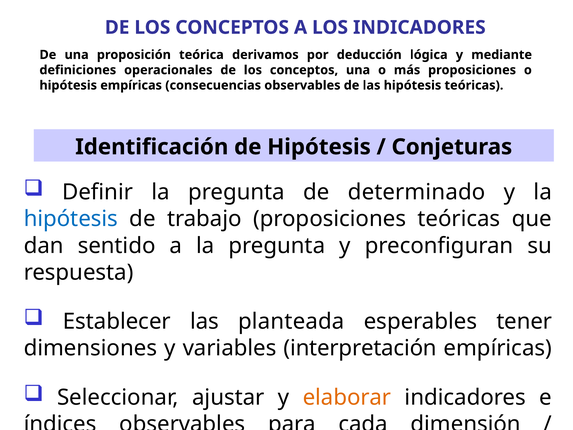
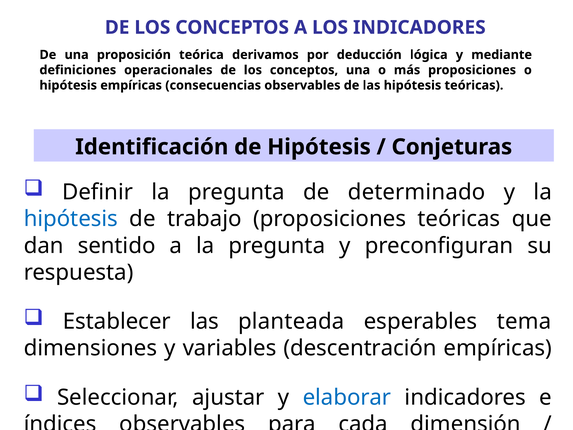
tener: tener -> tema
interpretación: interpretación -> descentración
elaborar colour: orange -> blue
